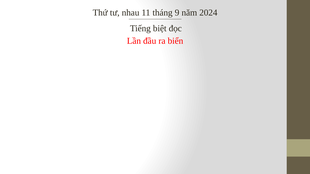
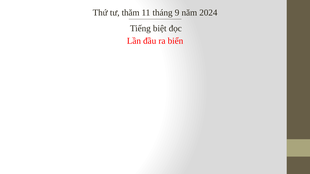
nhau: nhau -> thăm
